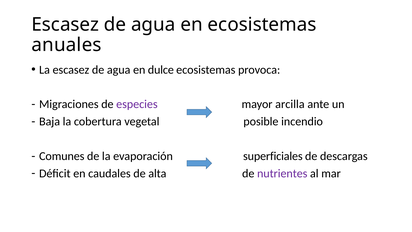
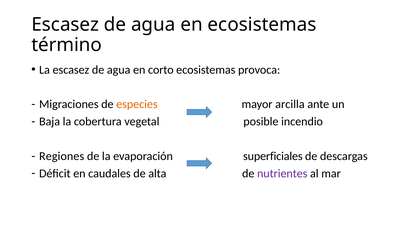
anuales: anuales -> término
dulce: dulce -> corto
especies colour: purple -> orange
Comunes: Comunes -> Regiones
